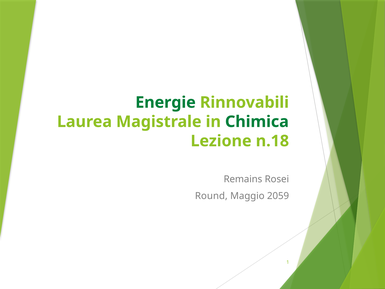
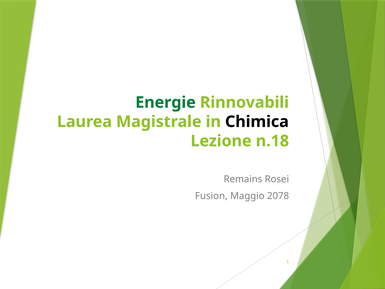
Chimica colour: green -> black
Round: Round -> Fusion
2059: 2059 -> 2078
